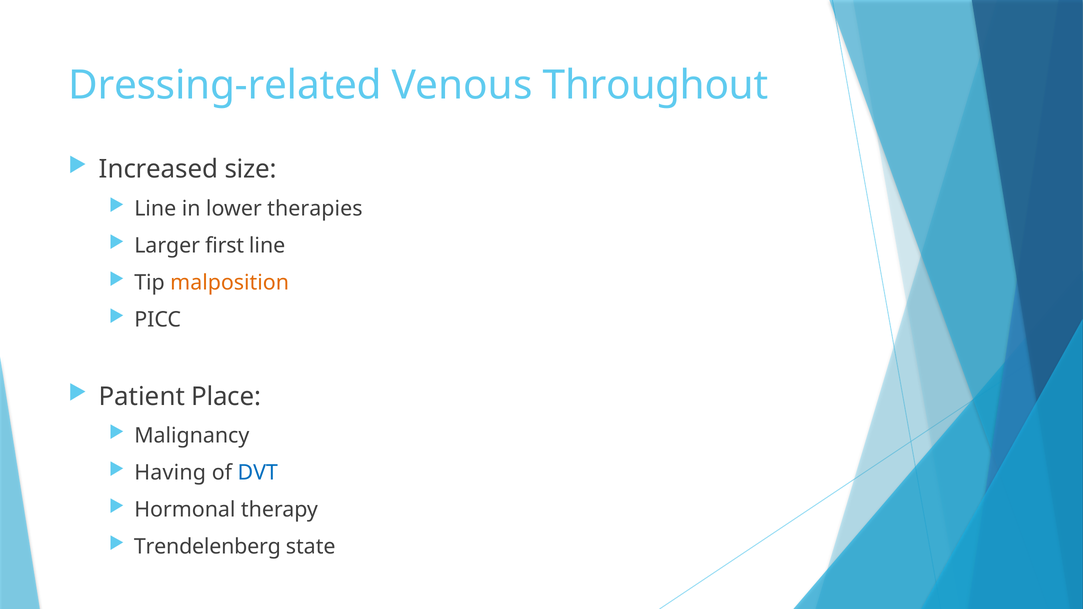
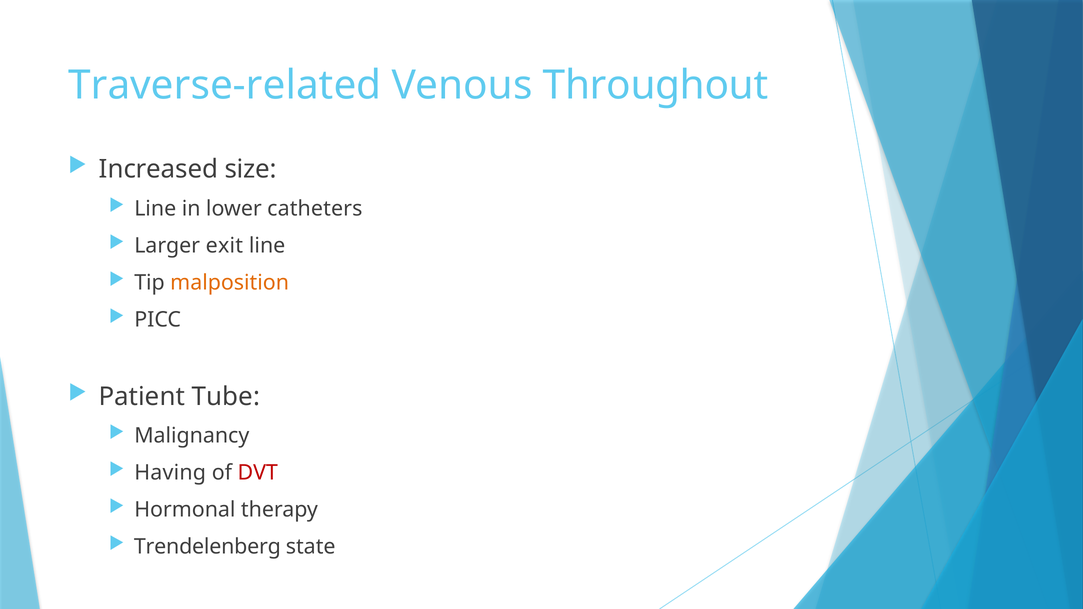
Dressing-related: Dressing-related -> Traverse-related
therapies: therapies -> catheters
first: first -> exit
Place: Place -> Tube
DVT colour: blue -> red
